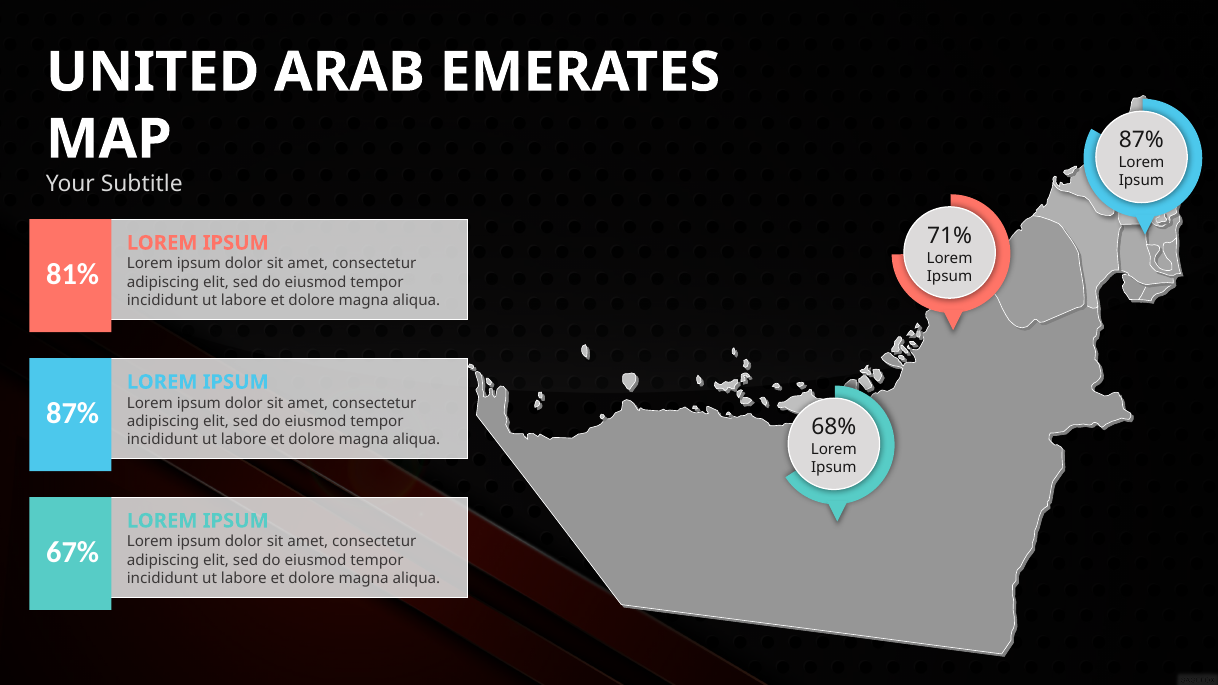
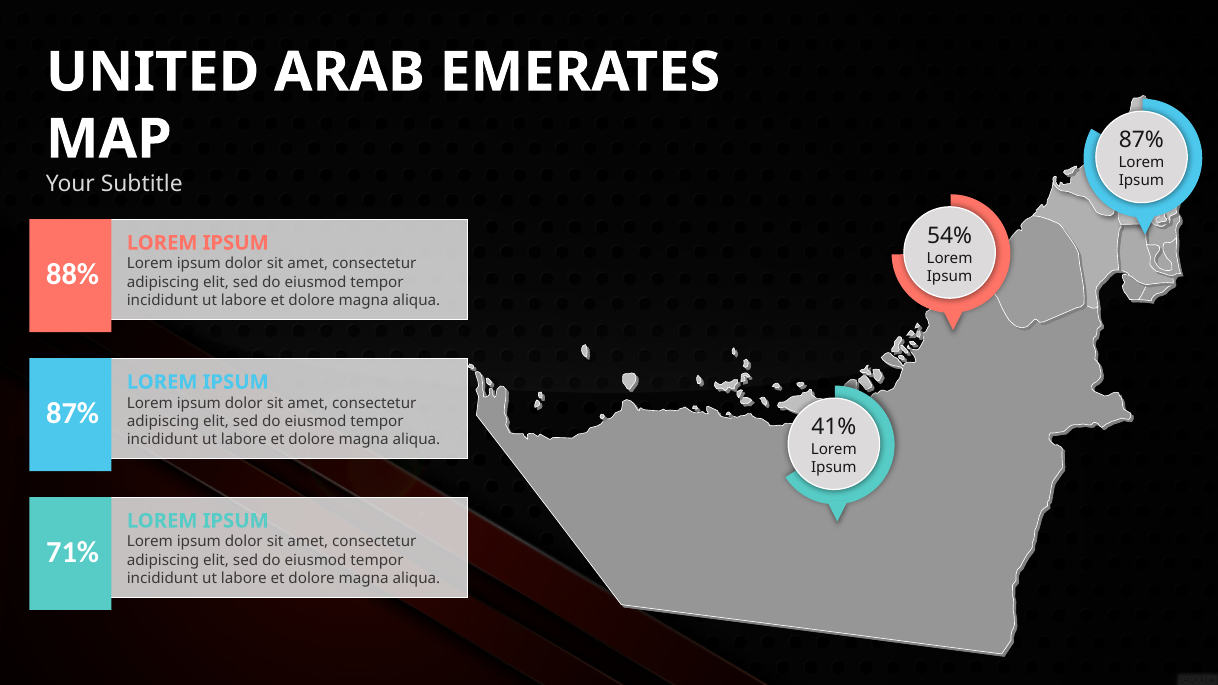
71%: 71% -> 54%
81%: 81% -> 88%
68%: 68% -> 41%
67%: 67% -> 71%
